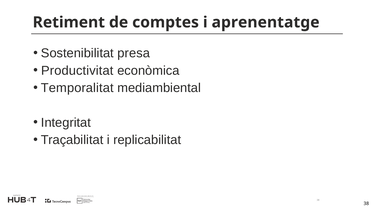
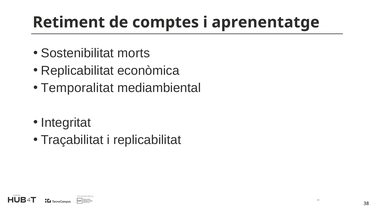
presa: presa -> morts
Productivitat at (77, 71): Productivitat -> Replicabilitat
